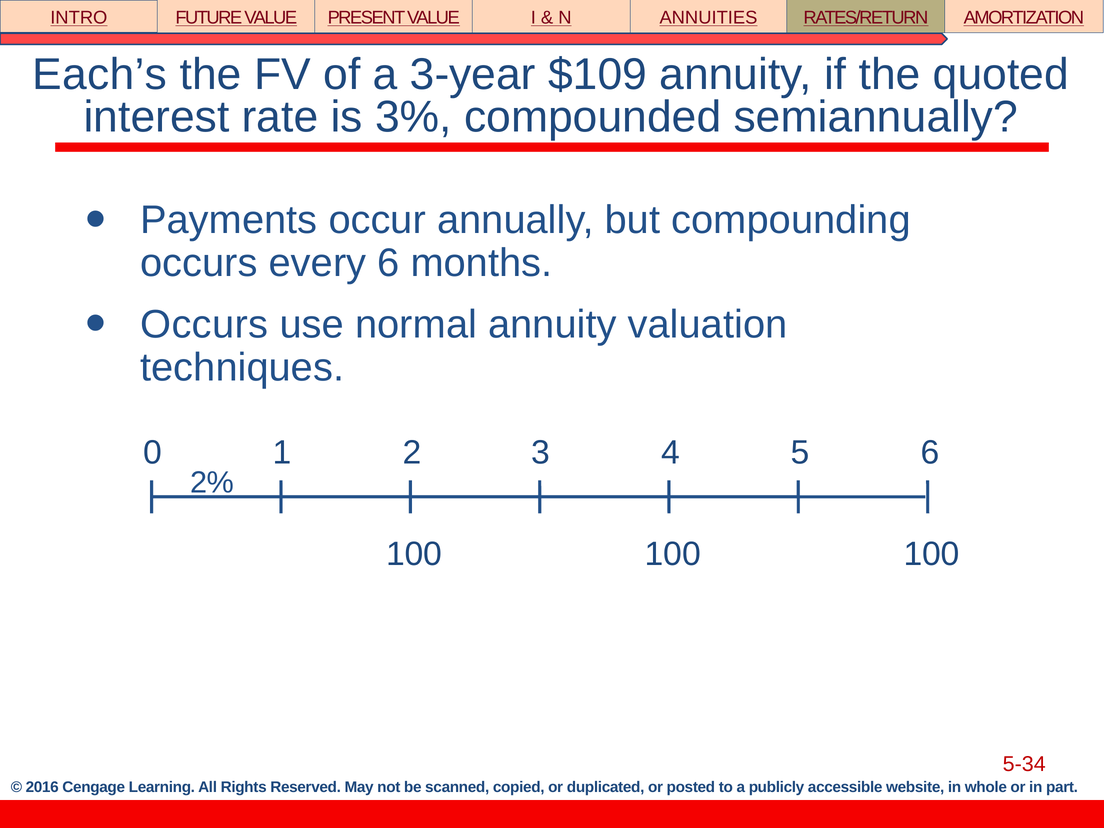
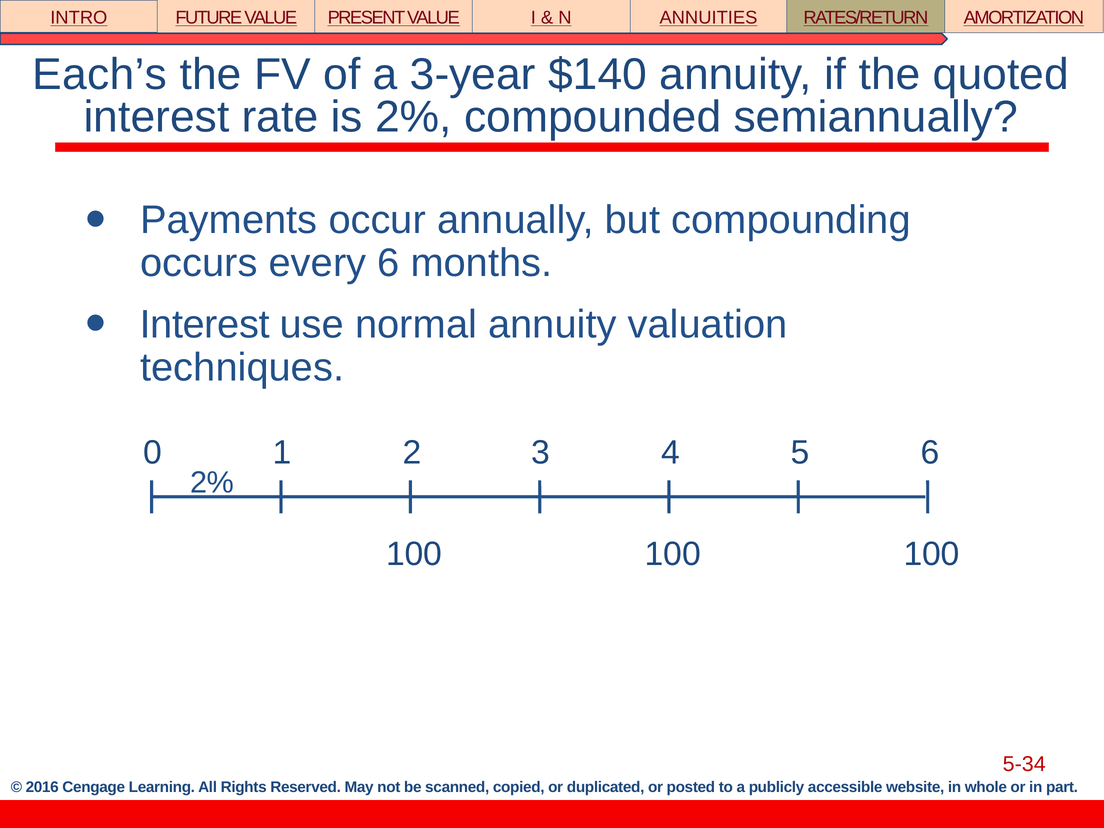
$109: $109 -> $140
is 3%: 3% -> 2%
Occurs at (204, 324): Occurs -> Interest
